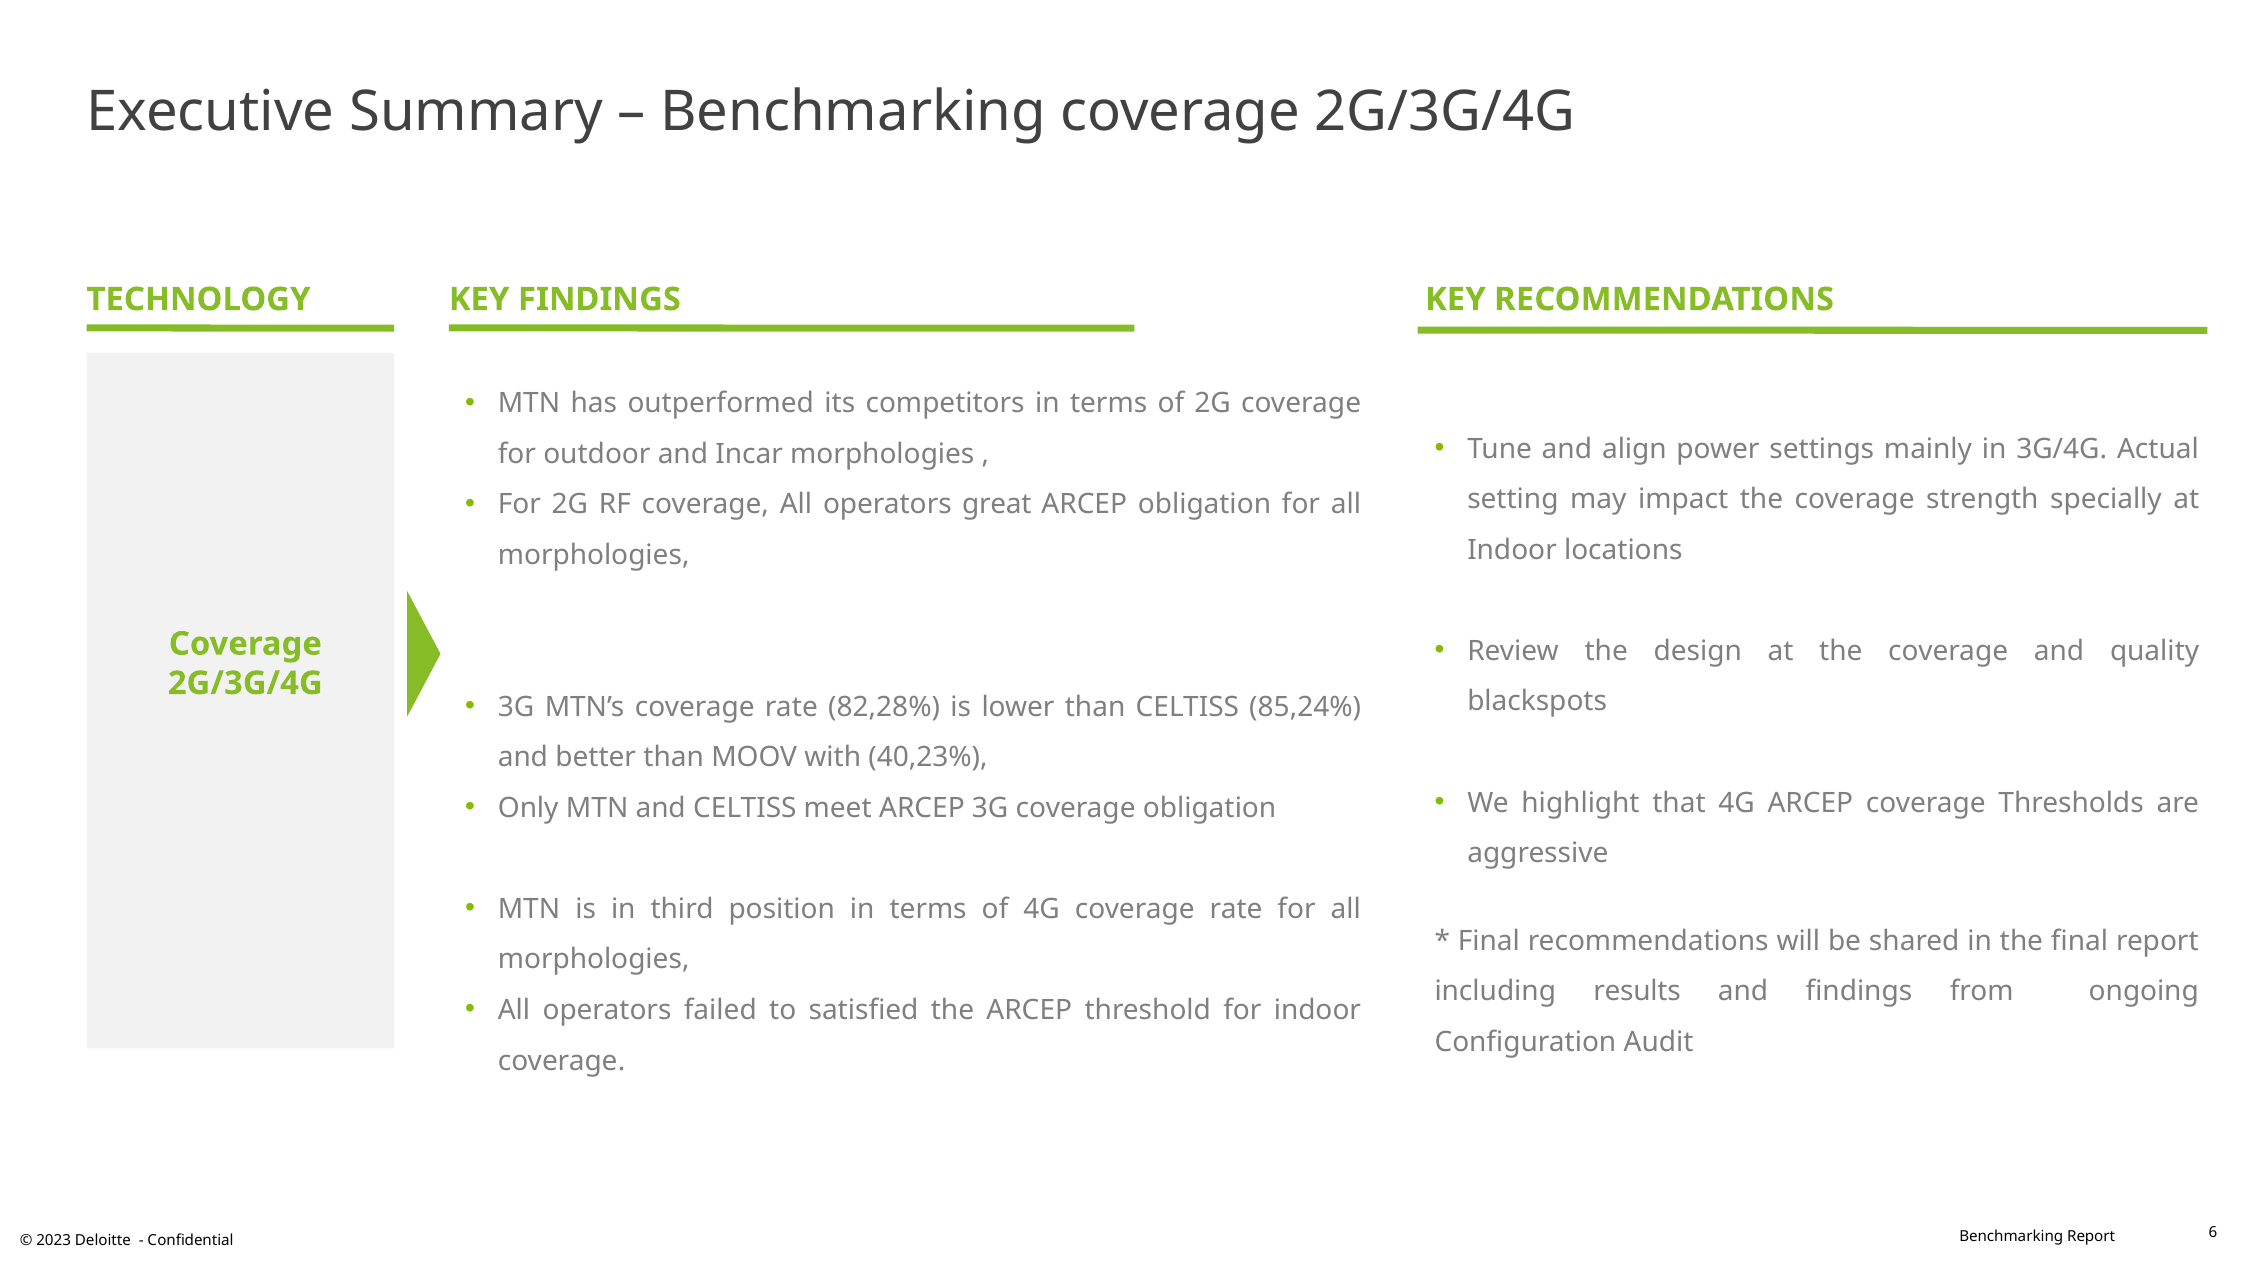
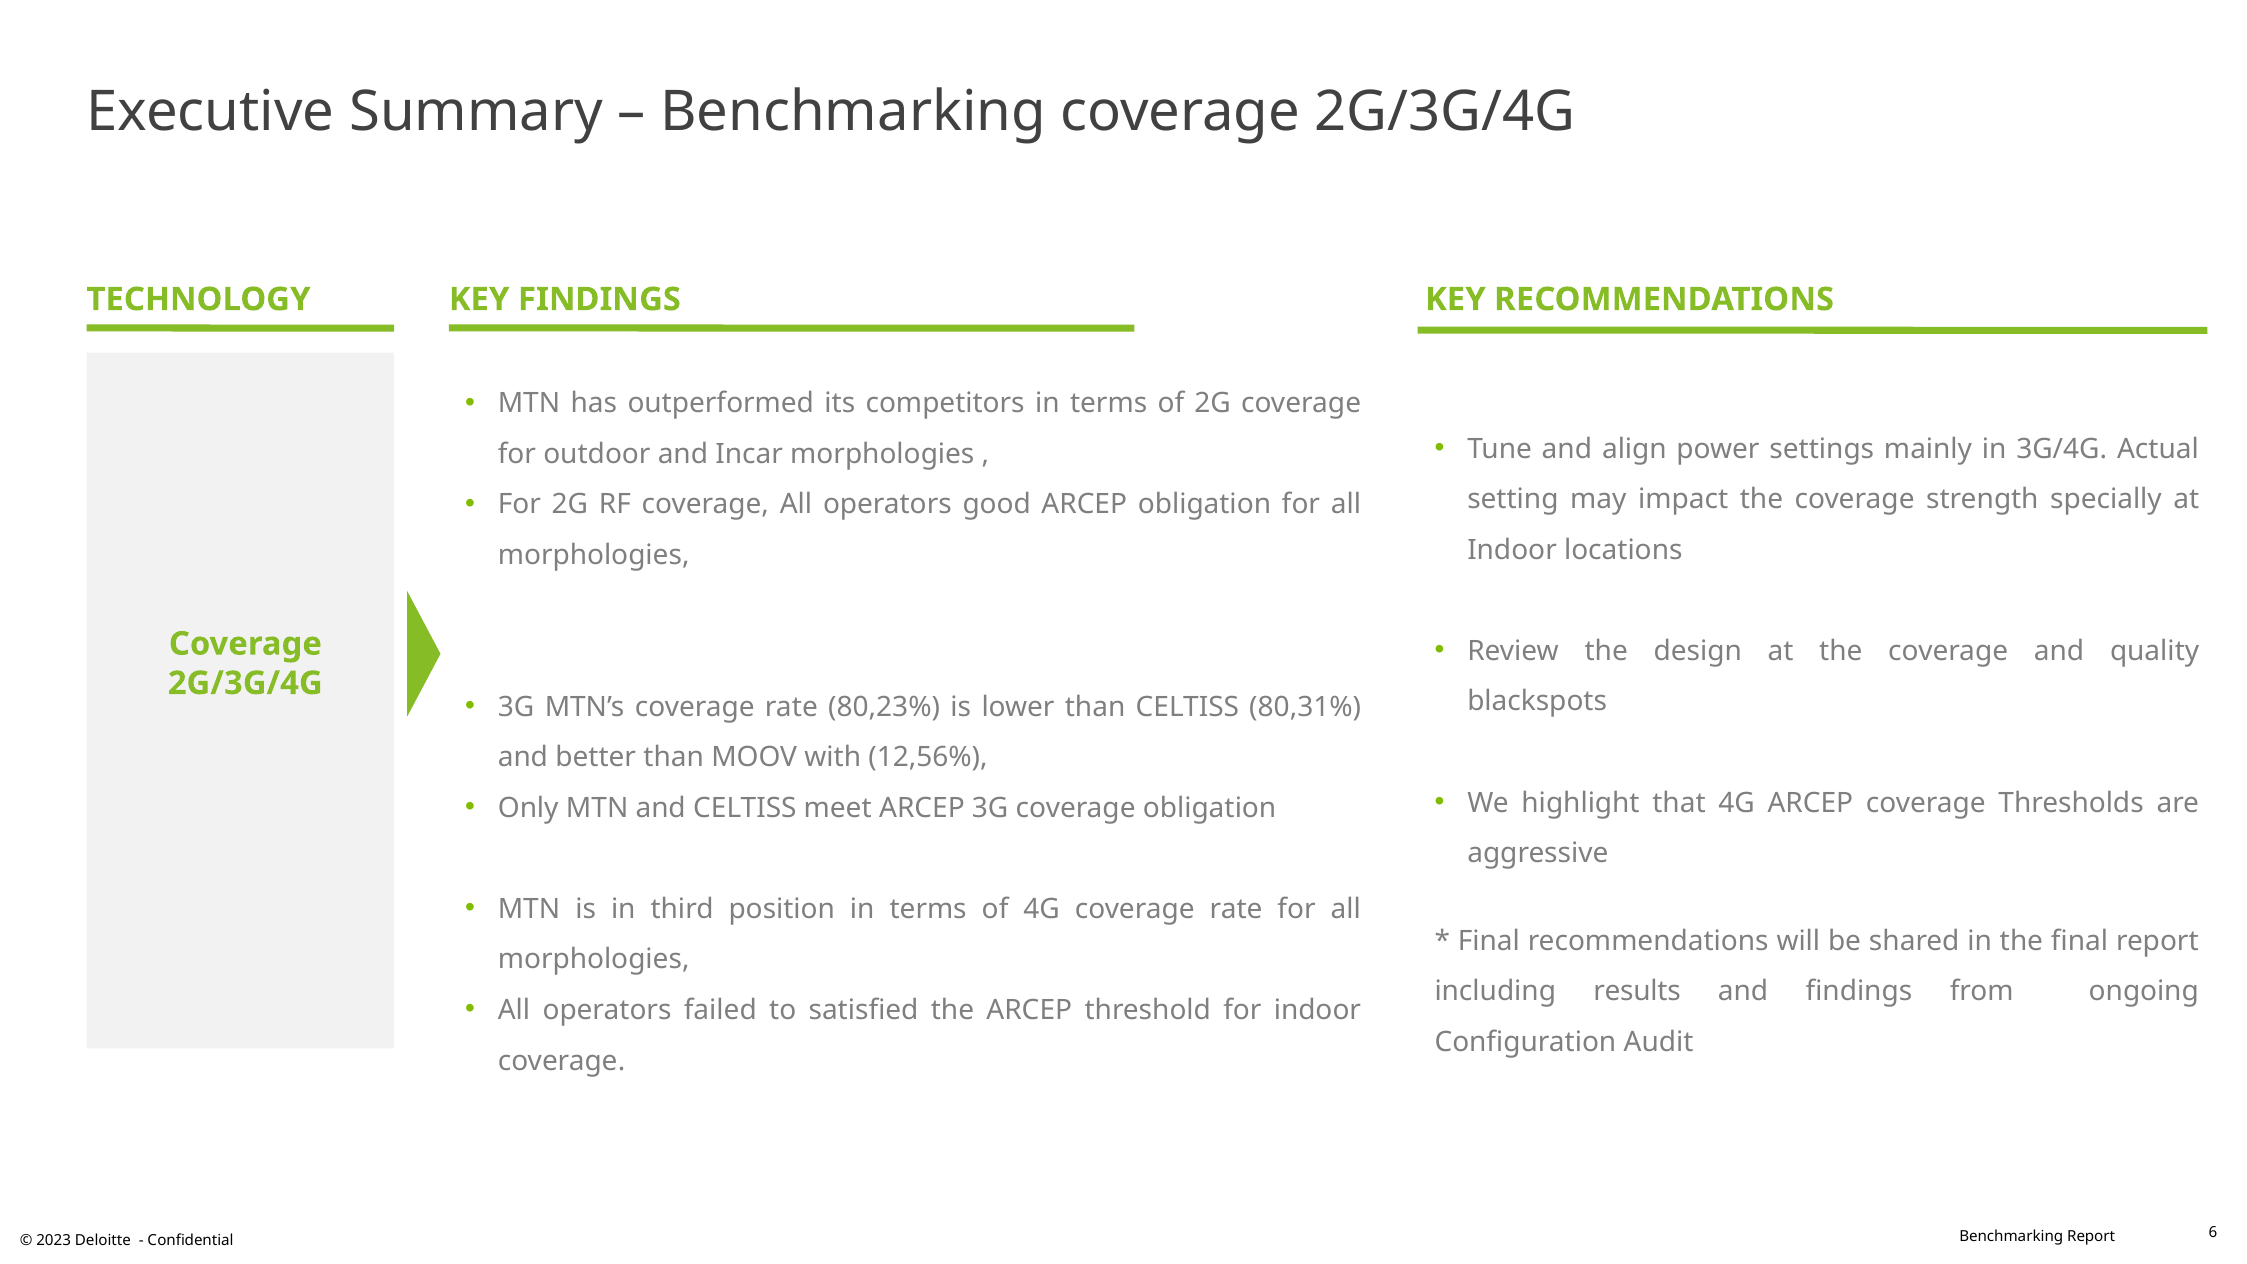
great: great -> good
82,28%: 82,28% -> 80,23%
85,24%: 85,24% -> 80,31%
40,23%: 40,23% -> 12,56%
